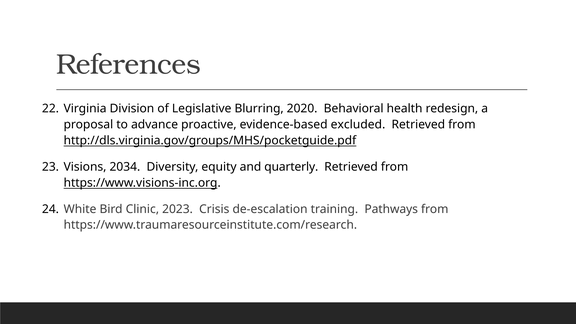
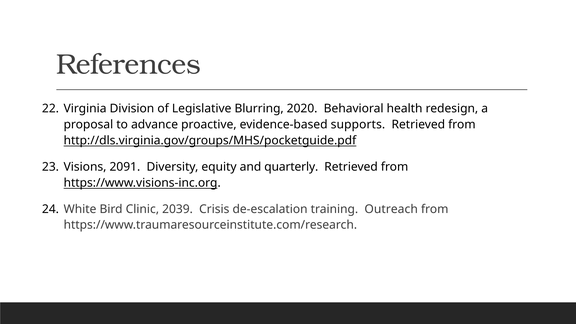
excluded: excluded -> supports
2034: 2034 -> 2091
2023: 2023 -> 2039
Pathways: Pathways -> Outreach
